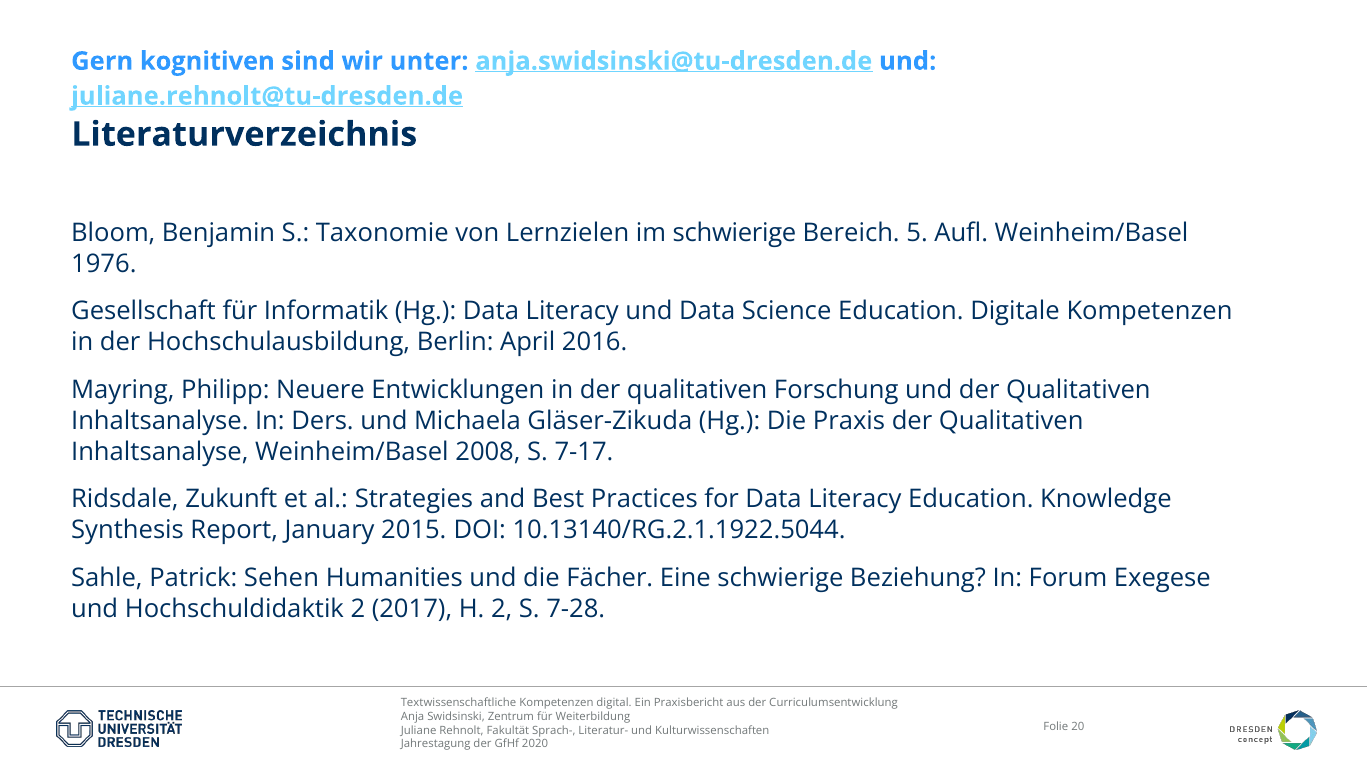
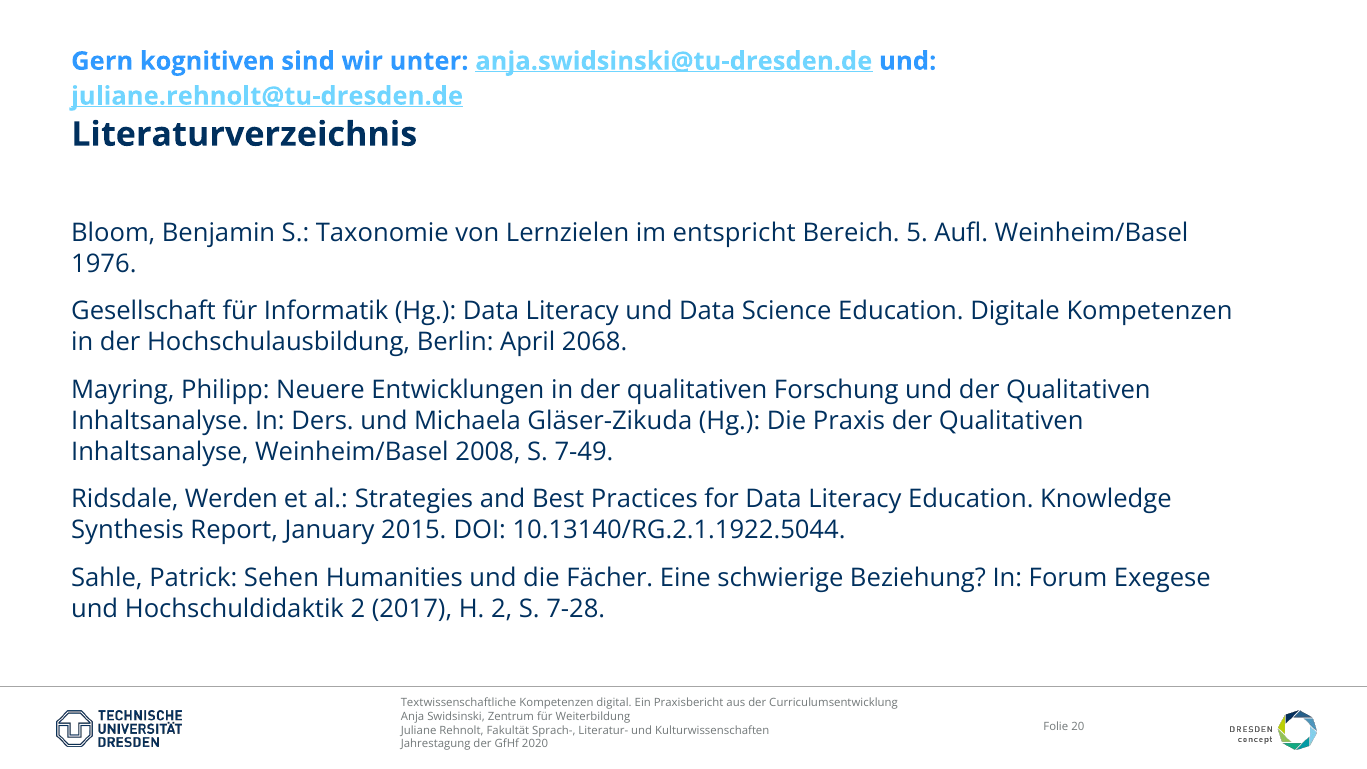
im schwierige: schwierige -> entspricht
2016: 2016 -> 2068
7-17: 7-17 -> 7-49
Zukunft: Zukunft -> Werden
